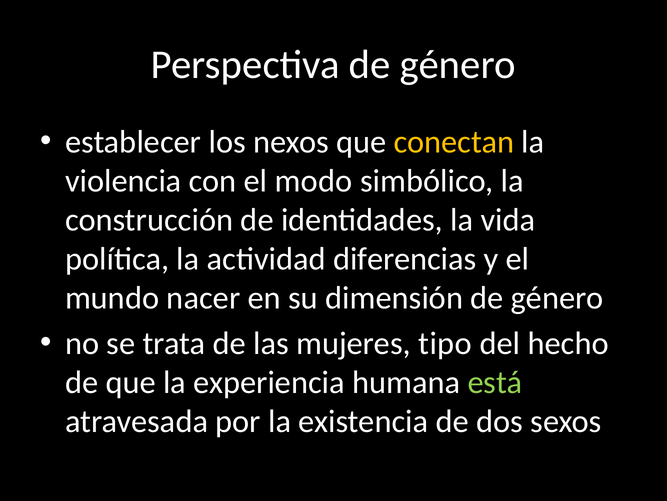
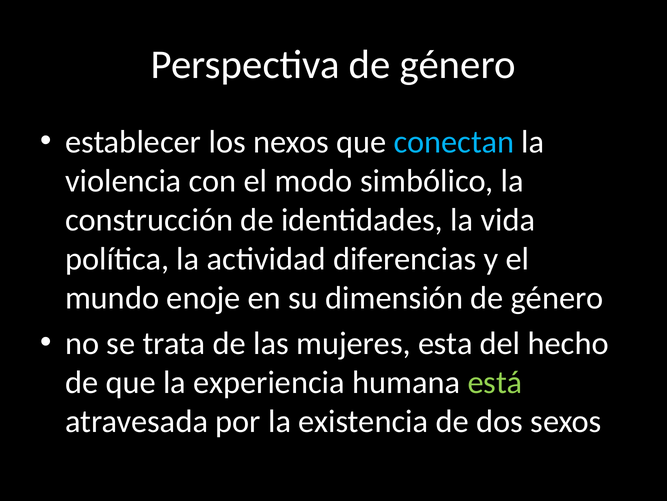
conectan colour: yellow -> light blue
nacer: nacer -> enoje
tipo: tipo -> esta
